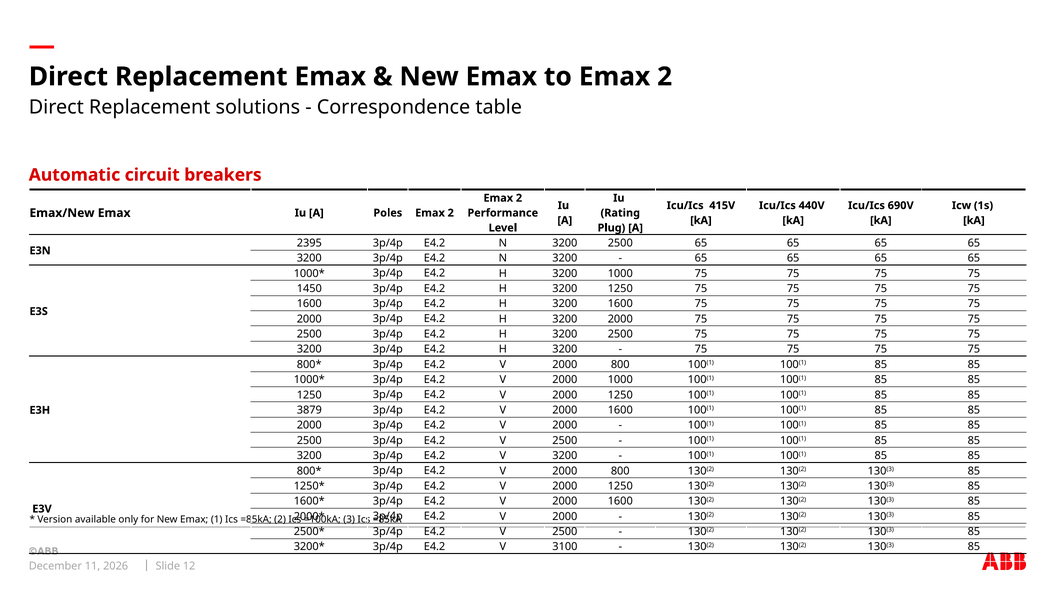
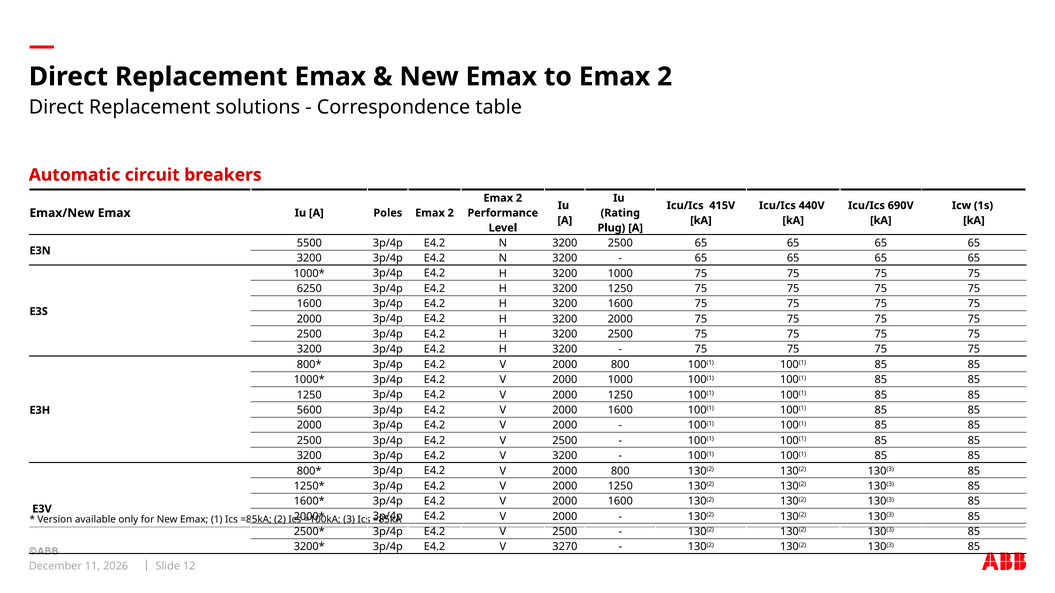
2395: 2395 -> 5500
1450: 1450 -> 6250
3879: 3879 -> 5600
3100: 3100 -> 3270
